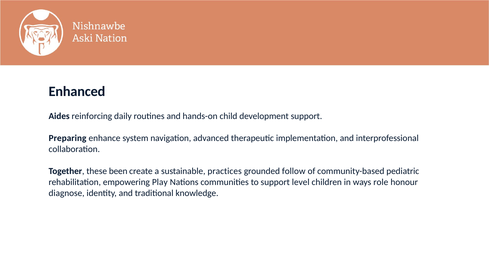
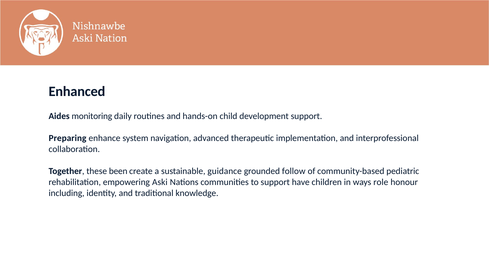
reinforcing: reinforcing -> monitoring
practices: practices -> guidance
Play: Play -> Aski
level: level -> have
diagnose: diagnose -> including
